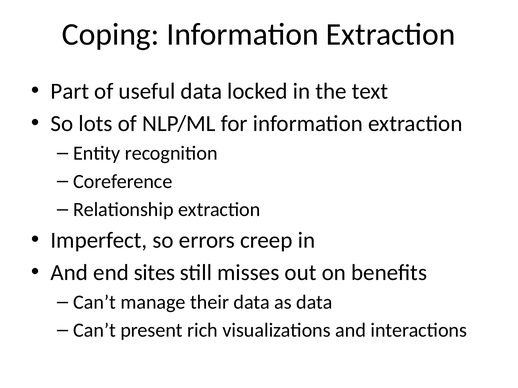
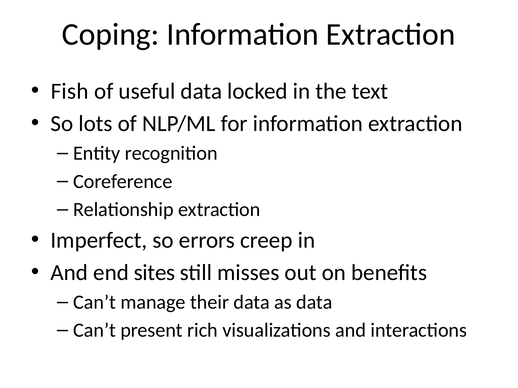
Part: Part -> Fish
